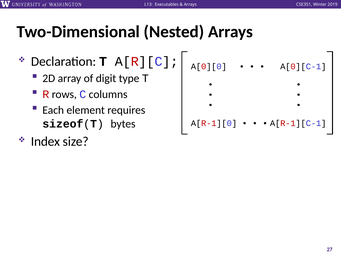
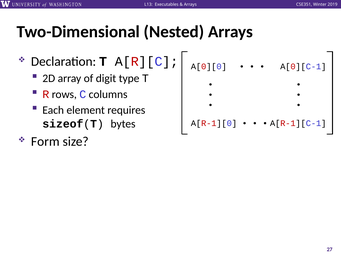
Index: Index -> Form
